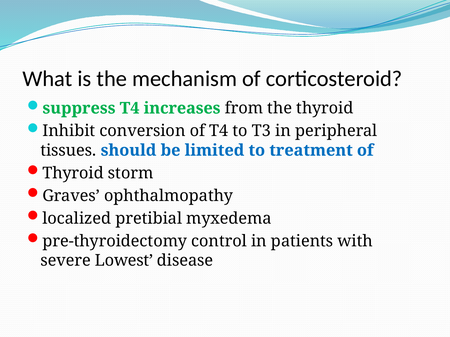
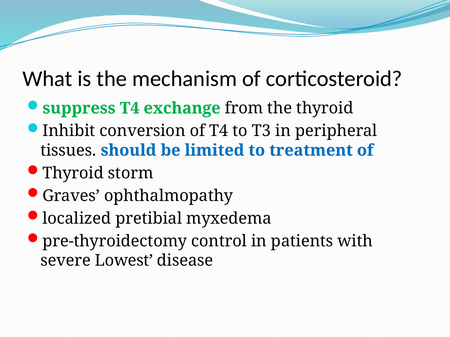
increases: increases -> exchange
